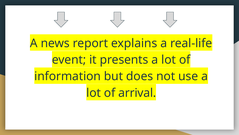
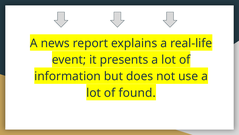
arrival: arrival -> found
